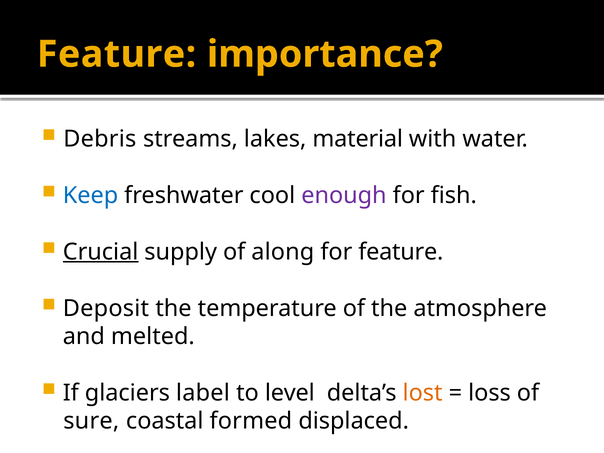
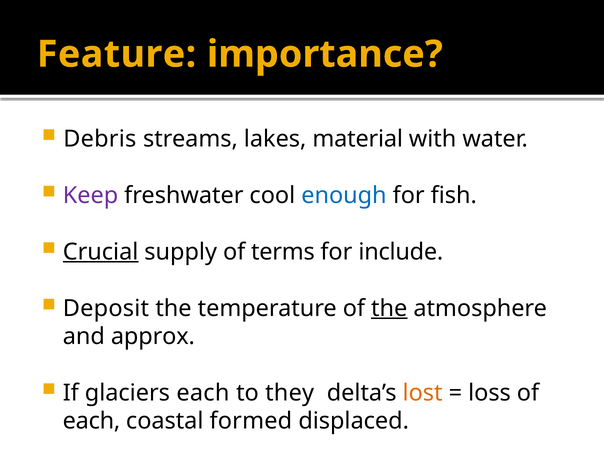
Keep colour: blue -> purple
enough colour: purple -> blue
along: along -> terms
for feature: feature -> include
the at (389, 308) underline: none -> present
melted: melted -> approx
glaciers label: label -> each
level: level -> they
sure at (91, 421): sure -> each
